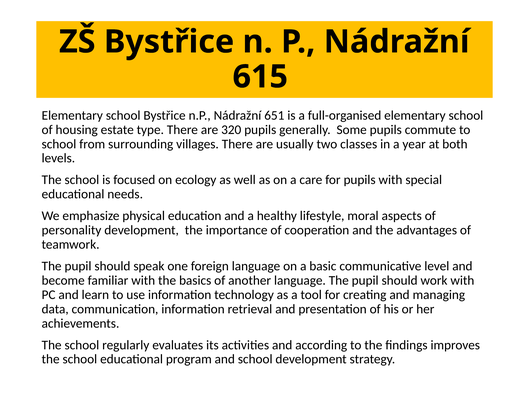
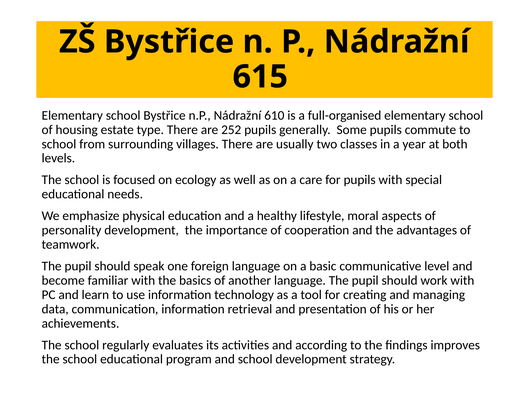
651: 651 -> 610
320: 320 -> 252
